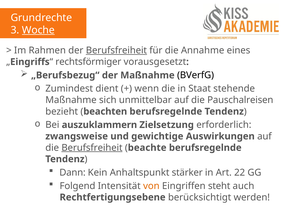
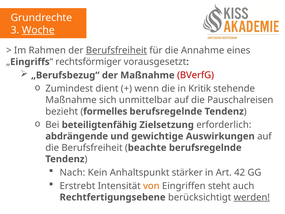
BVerfG colour: black -> red
Staat: Staat -> Kritik
beachten: beachten -> formelles
auszuklammern: auszuklammern -> beteiligtenfähig
zwangsweise: zwangsweise -> abdrängende
Berufsfreiheit at (92, 148) underline: present -> none
Dann: Dann -> Nach
22: 22 -> 42
Folgend: Folgend -> Erstrebt
werden underline: none -> present
